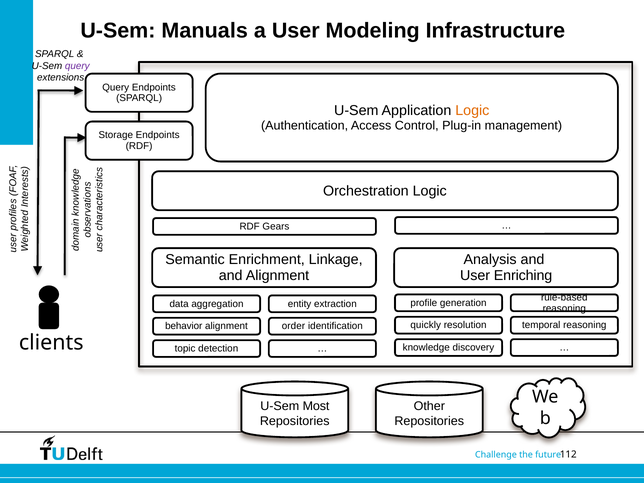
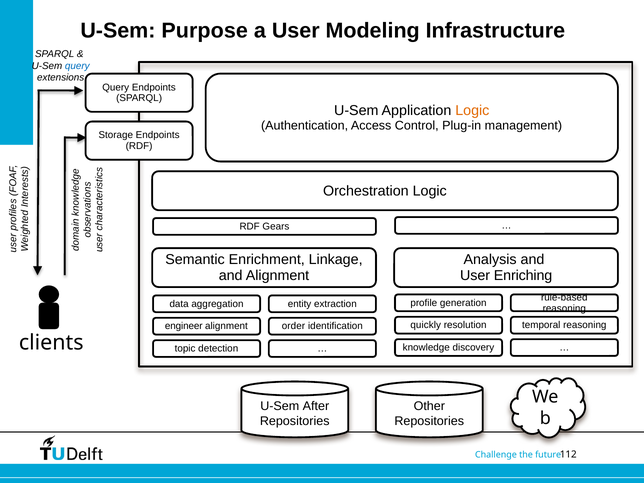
Manuals: Manuals -> Purpose
query at (77, 66) colour: purple -> blue
behavior: behavior -> engineer
Most: Most -> After
